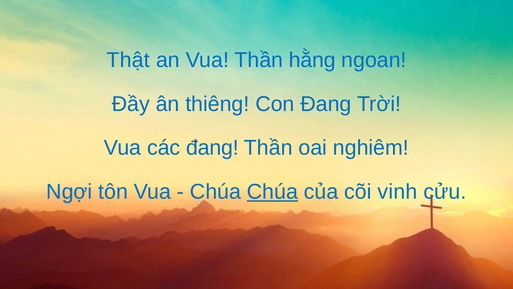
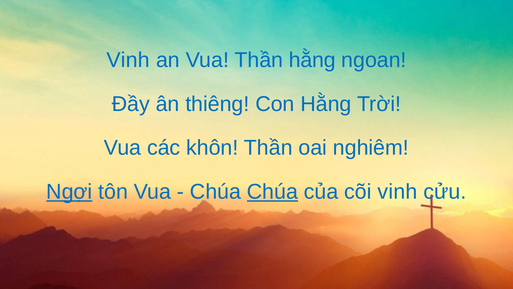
Thật at (128, 60): Thật -> Vinh
Con Đang: Đang -> Hằng
các đang: đang -> khôn
Ngợi underline: none -> present
